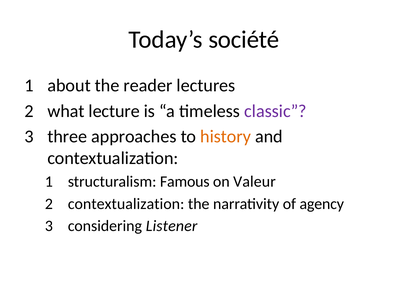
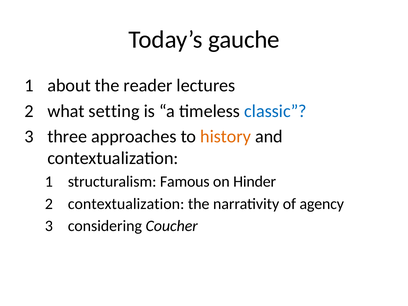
société: société -> gauche
lecture: lecture -> setting
classic colour: purple -> blue
Valeur: Valeur -> Hinder
Listener: Listener -> Coucher
